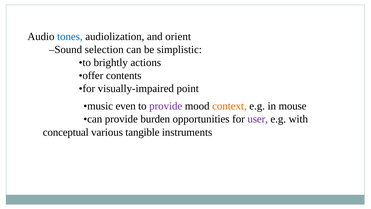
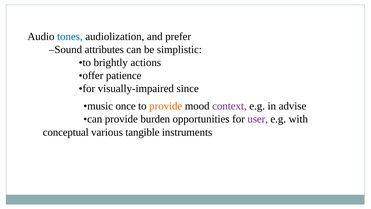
orient: orient -> prefer
selection: selection -> attributes
contents: contents -> patience
point: point -> since
even: even -> once
provide at (166, 106) colour: purple -> orange
context colour: orange -> purple
mouse: mouse -> advise
